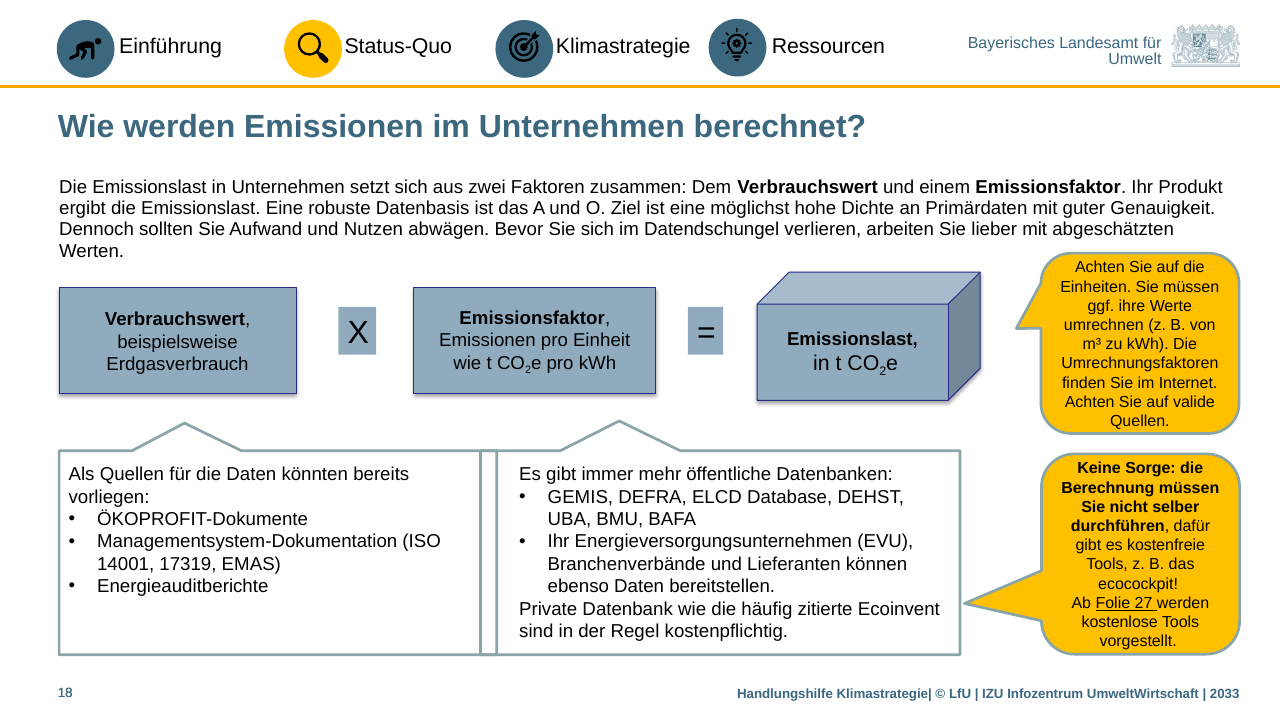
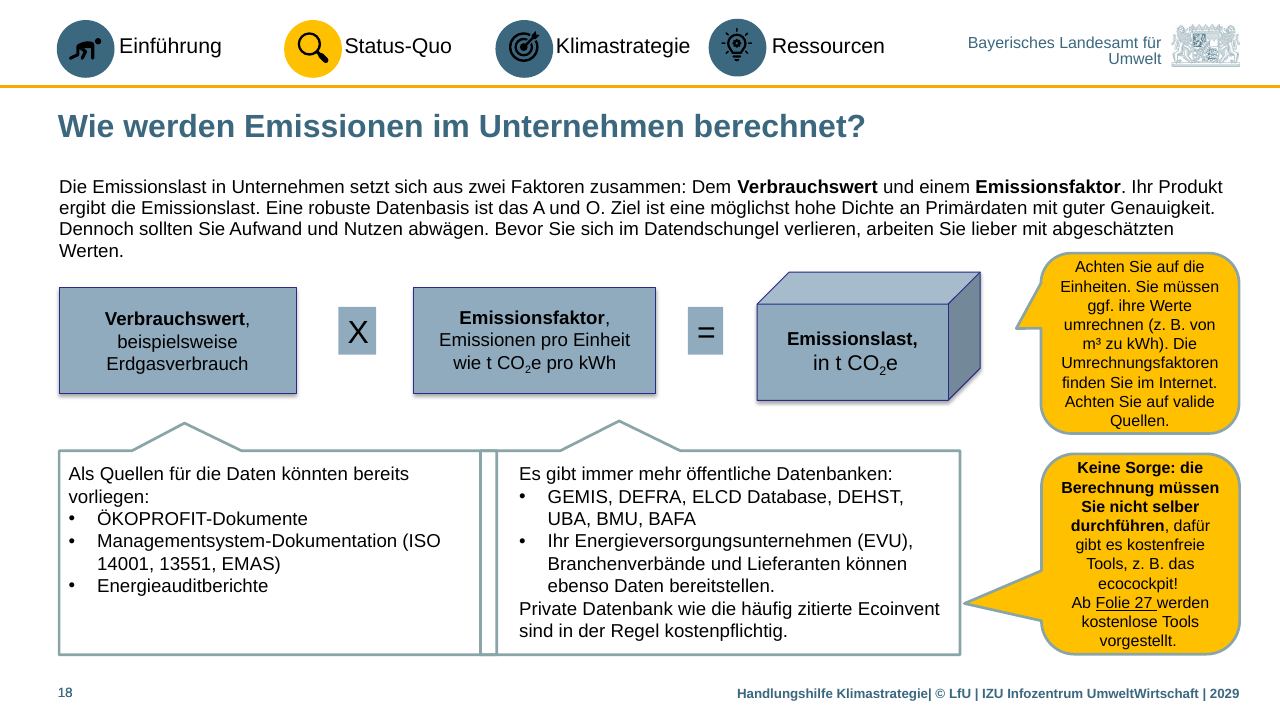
17319: 17319 -> 13551
2033: 2033 -> 2029
